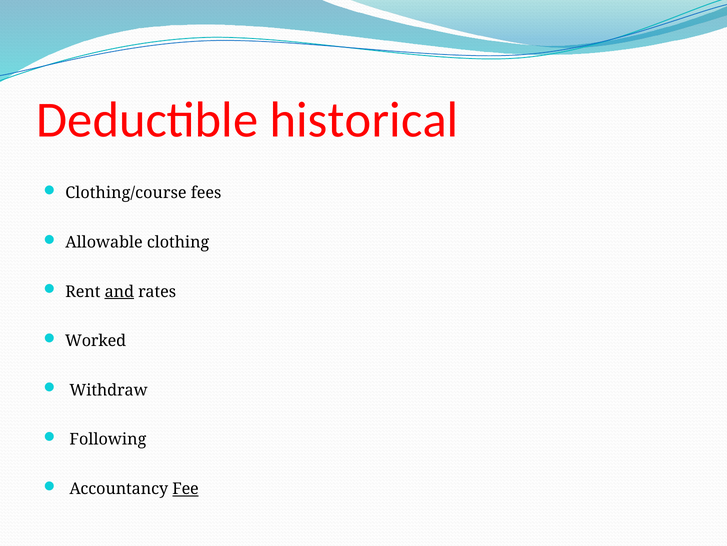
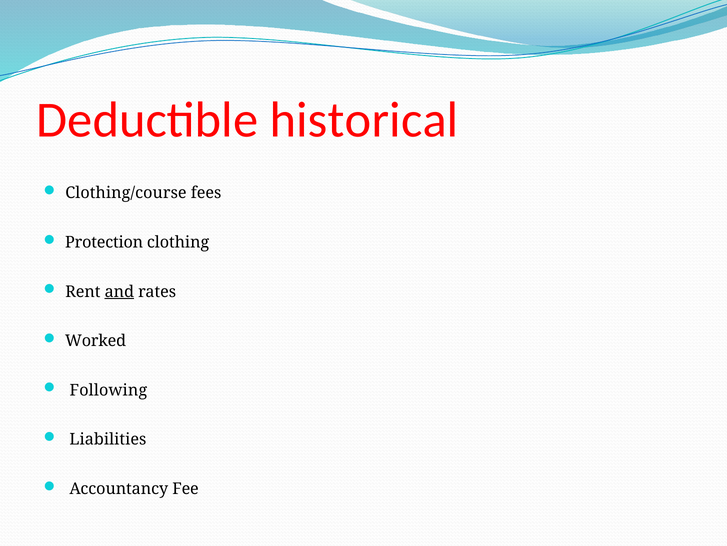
Allowable: Allowable -> Protection
Withdraw: Withdraw -> Following
Following: Following -> Liabilities
Fee underline: present -> none
